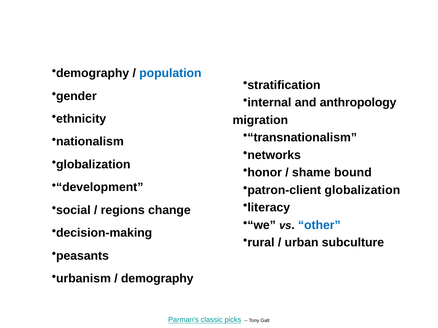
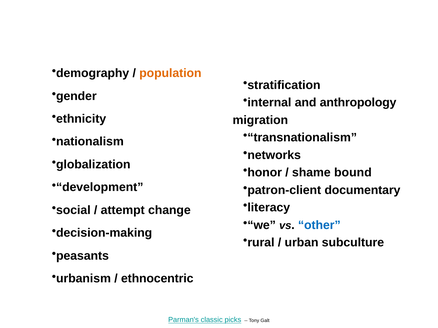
population colour: blue -> orange
patron-client globalization: globalization -> documentary
regions: regions -> attempt
demography at (157, 279): demography -> ethnocentric
